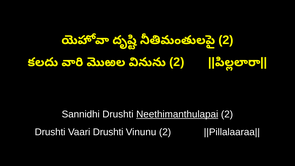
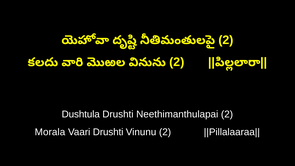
Sannidhi: Sannidhi -> Dushtula
Neethimanthulapai underline: present -> none
Drushti at (50, 132): Drushti -> Morala
